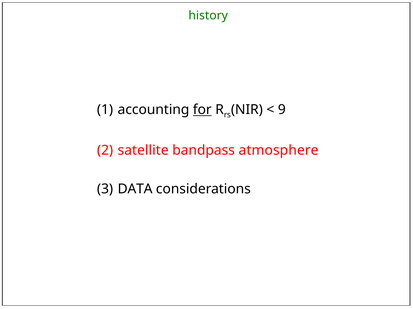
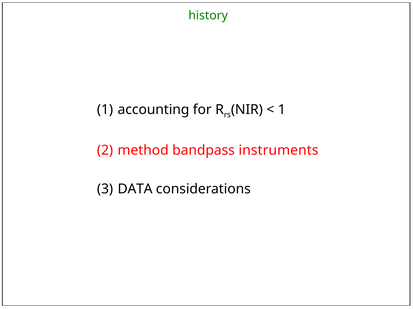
for underline: present -> none
9 at (282, 110): 9 -> 1
satellite: satellite -> method
atmosphere: atmosphere -> instruments
